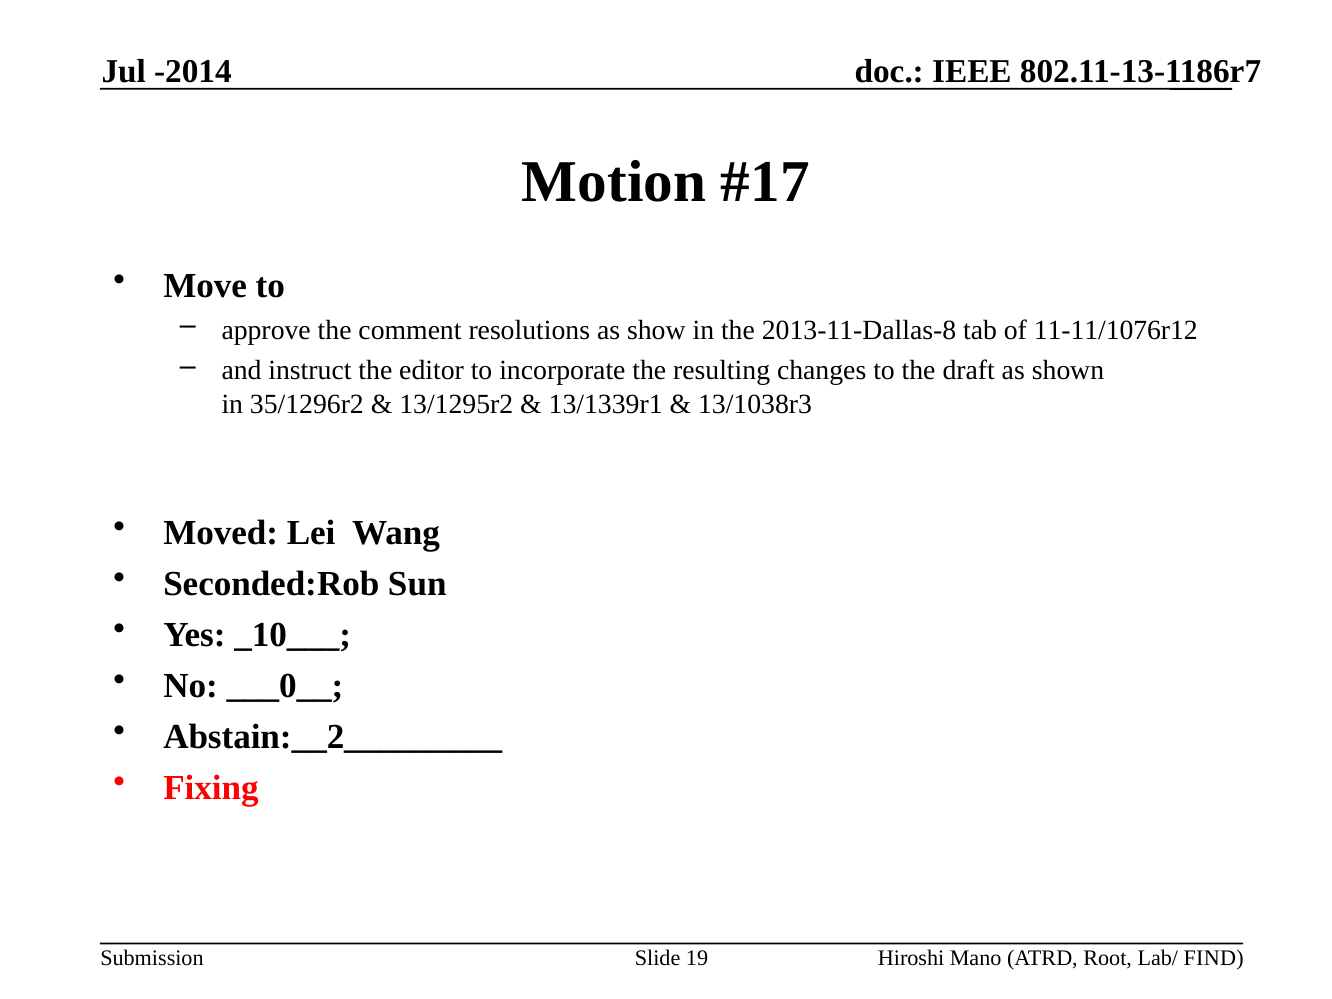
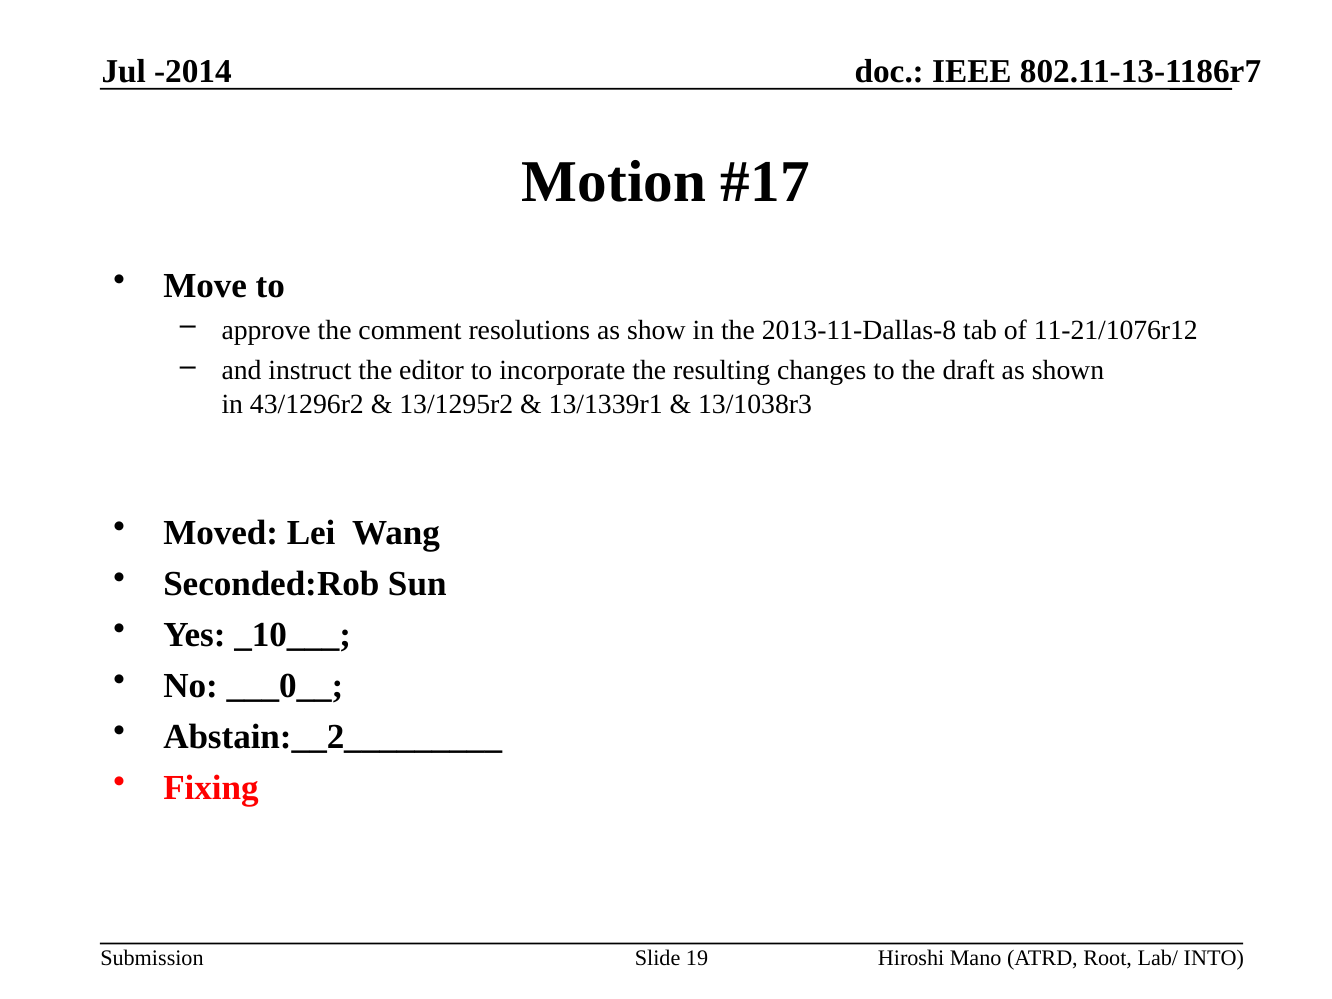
11-11/1076r12: 11-11/1076r12 -> 11-21/1076r12
35/1296r2: 35/1296r2 -> 43/1296r2
FIND: FIND -> INTO
